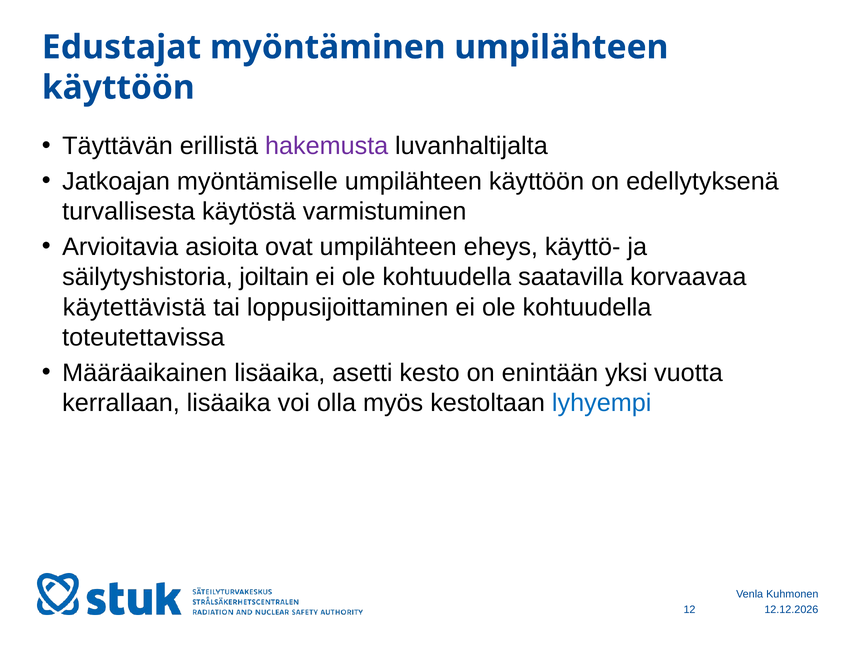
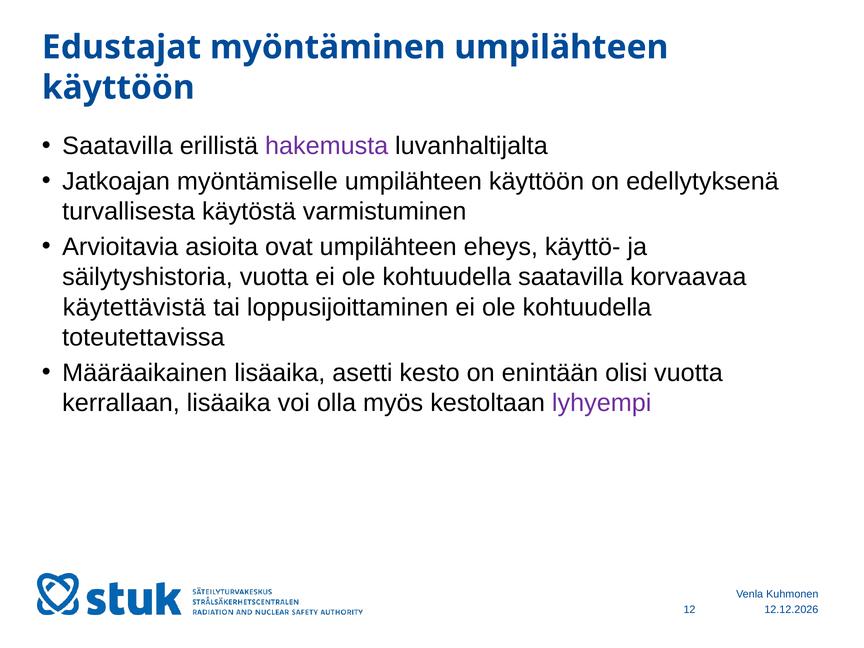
Täyttävän at (118, 146): Täyttävän -> Saatavilla
säilytyshistoria joiltain: joiltain -> vuotta
yksi: yksi -> olisi
lyhyempi colour: blue -> purple
